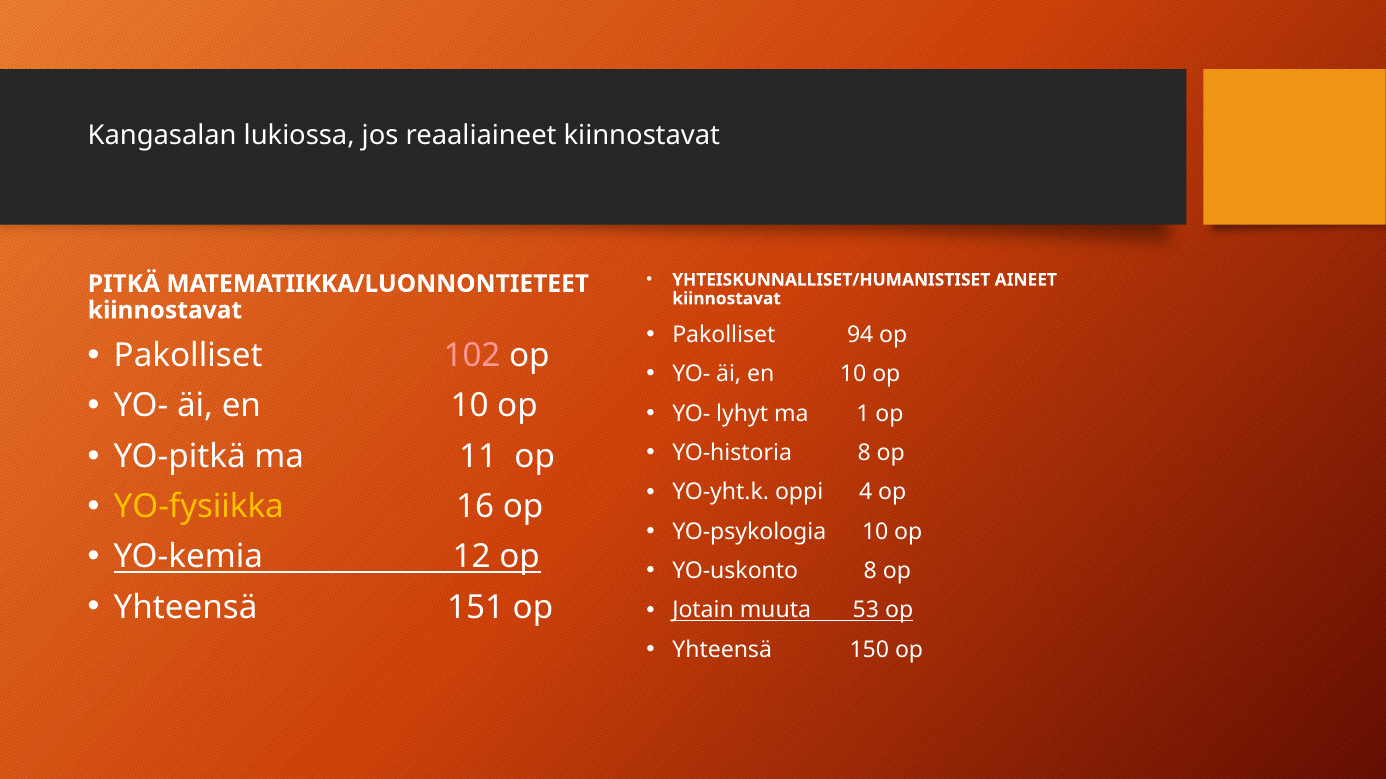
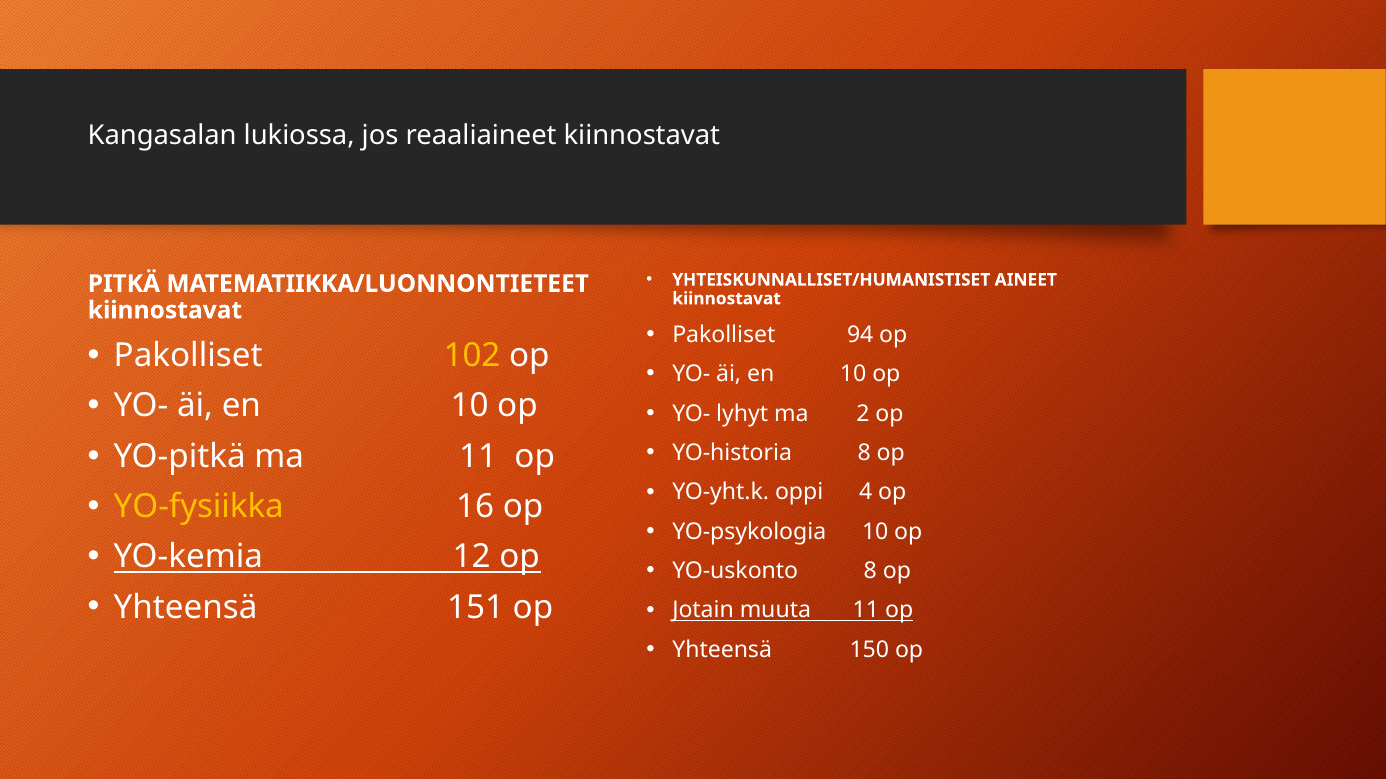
102 colour: pink -> yellow
1: 1 -> 2
muuta 53: 53 -> 11
